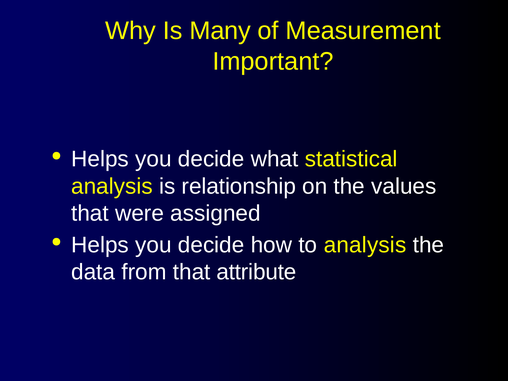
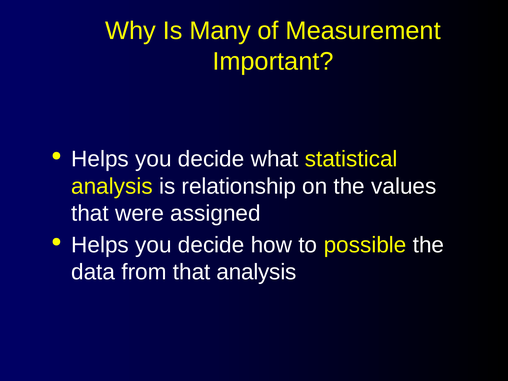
to analysis: analysis -> possible
that attribute: attribute -> analysis
